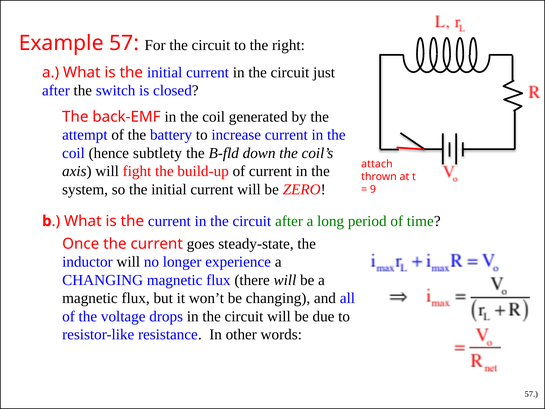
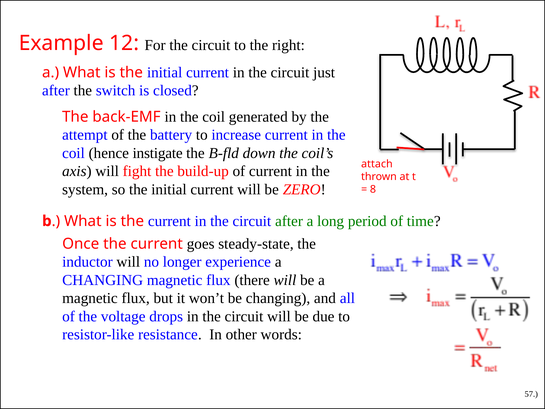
Example 57: 57 -> 12
subtlety: subtlety -> instigate
9: 9 -> 8
